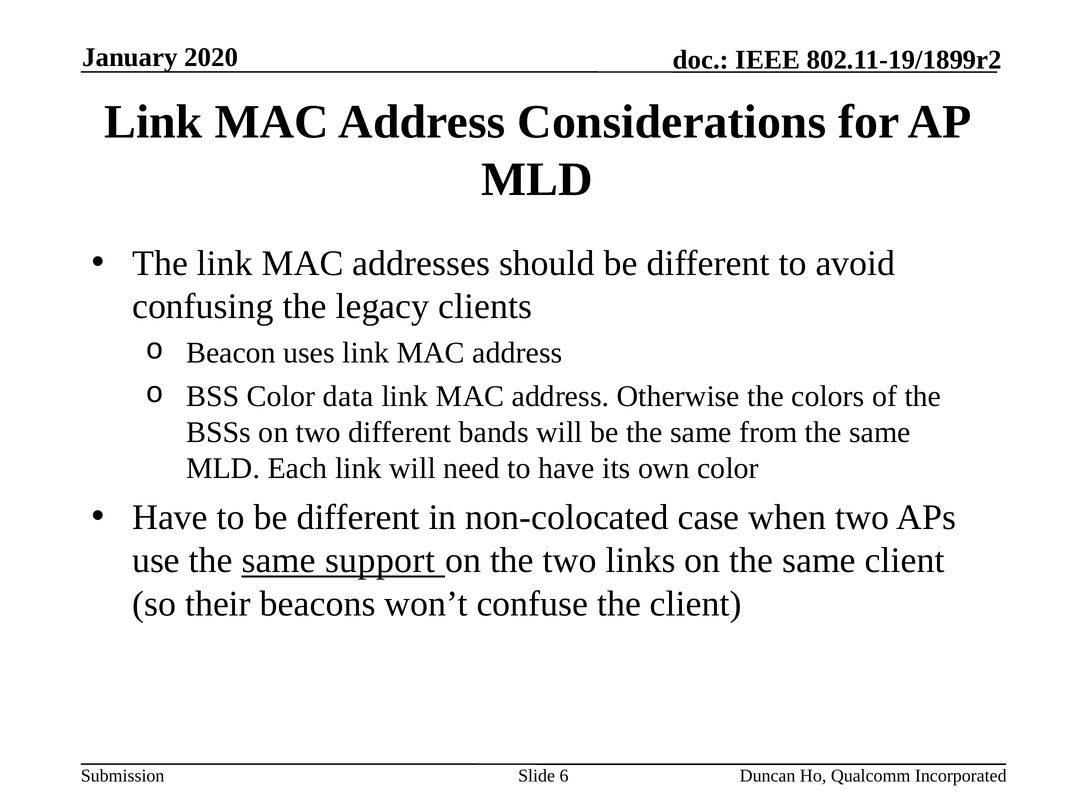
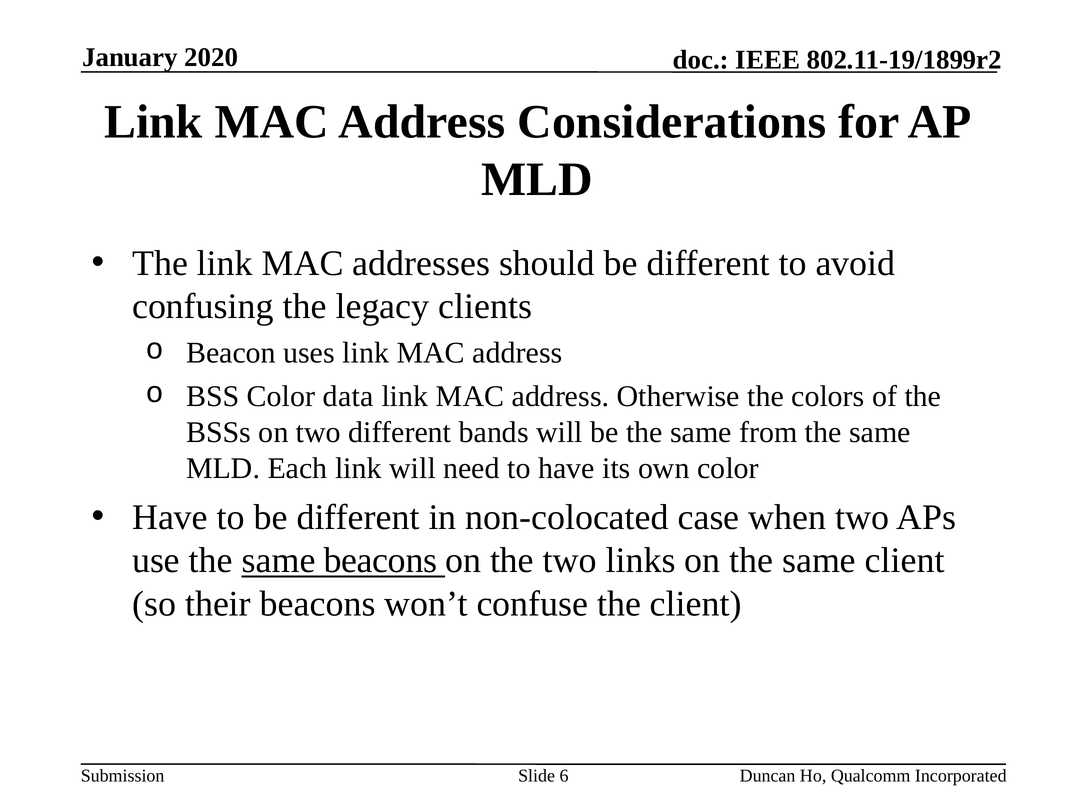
same support: support -> beacons
